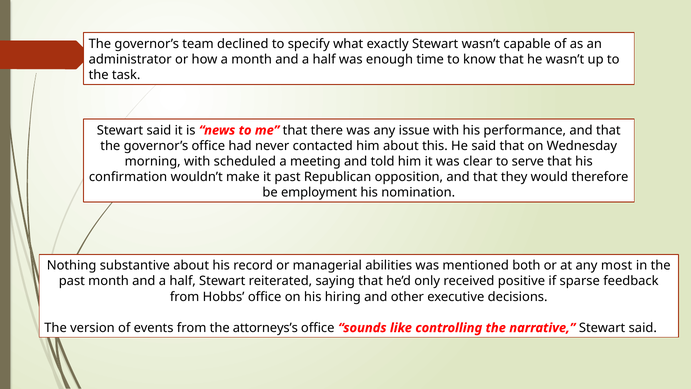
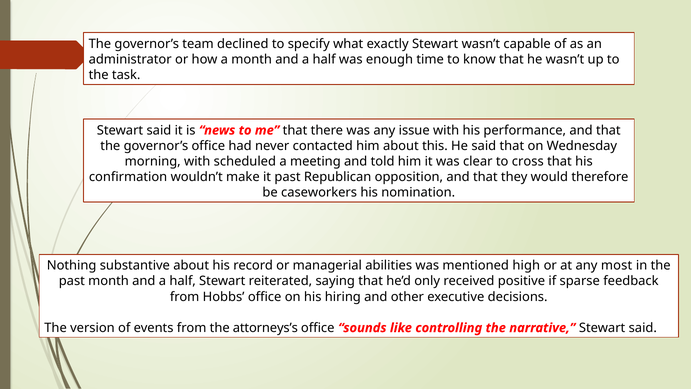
serve: serve -> cross
employment: employment -> caseworkers
both: both -> high
